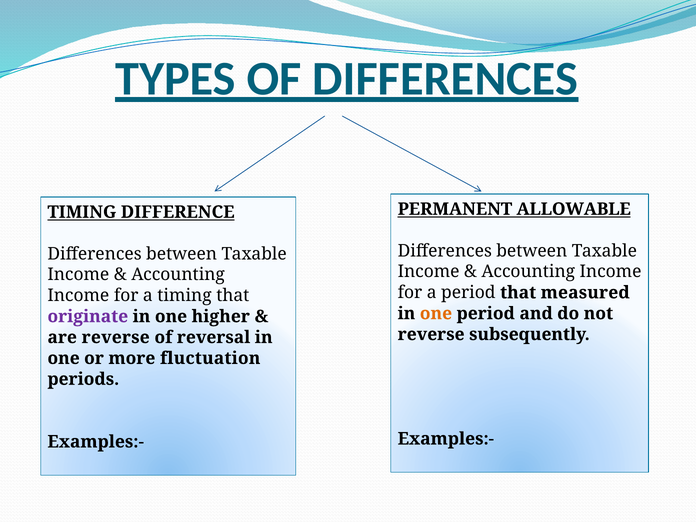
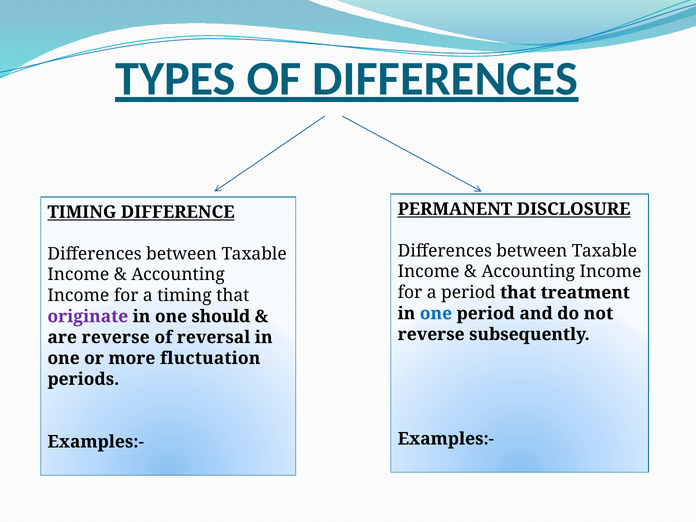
ALLOWABLE: ALLOWABLE -> DISCLOSURE
measured: measured -> treatment
one at (436, 313) colour: orange -> blue
higher: higher -> should
